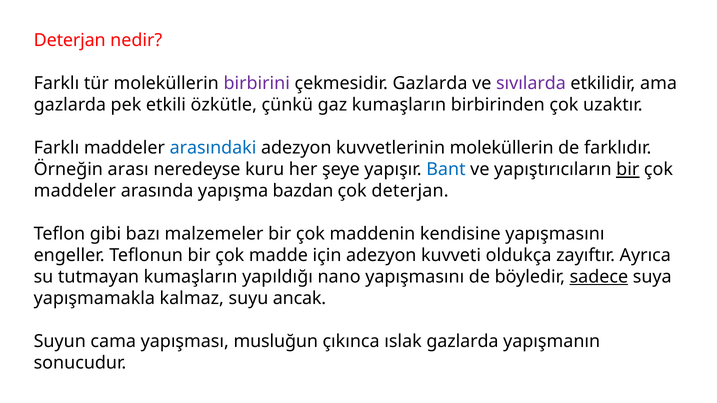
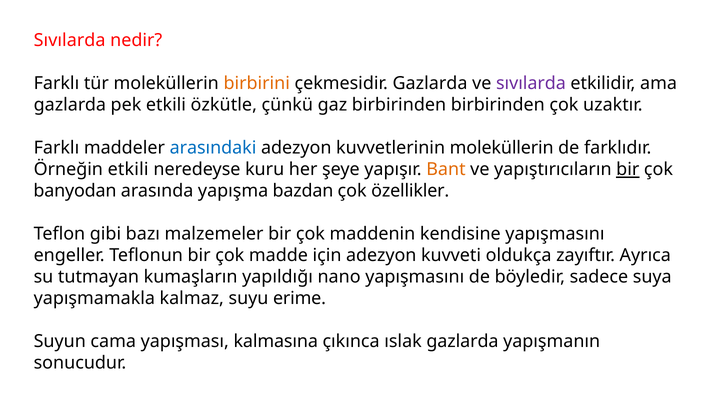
Deterjan at (70, 41): Deterjan -> Sıvılarda
birbirini colour: purple -> orange
gaz kumaşların: kumaşların -> birbirinden
Örneğin arası: arası -> etkili
Bant colour: blue -> orange
maddeler at (75, 191): maddeler -> banyodan
çok deterjan: deterjan -> özellikler
sadece underline: present -> none
ancak: ancak -> erime
musluğun: musluğun -> kalmasına
